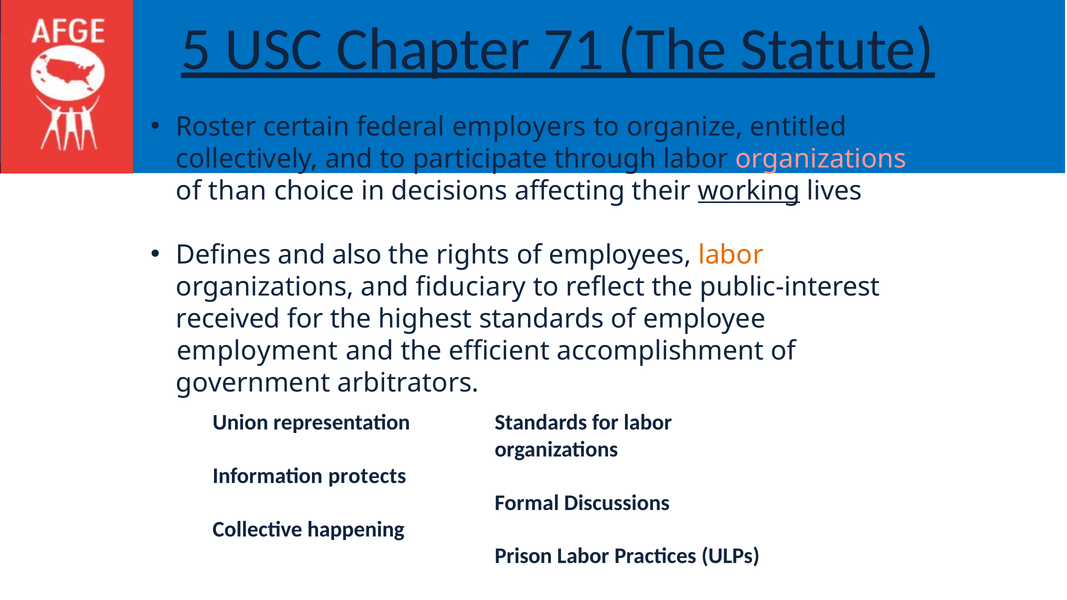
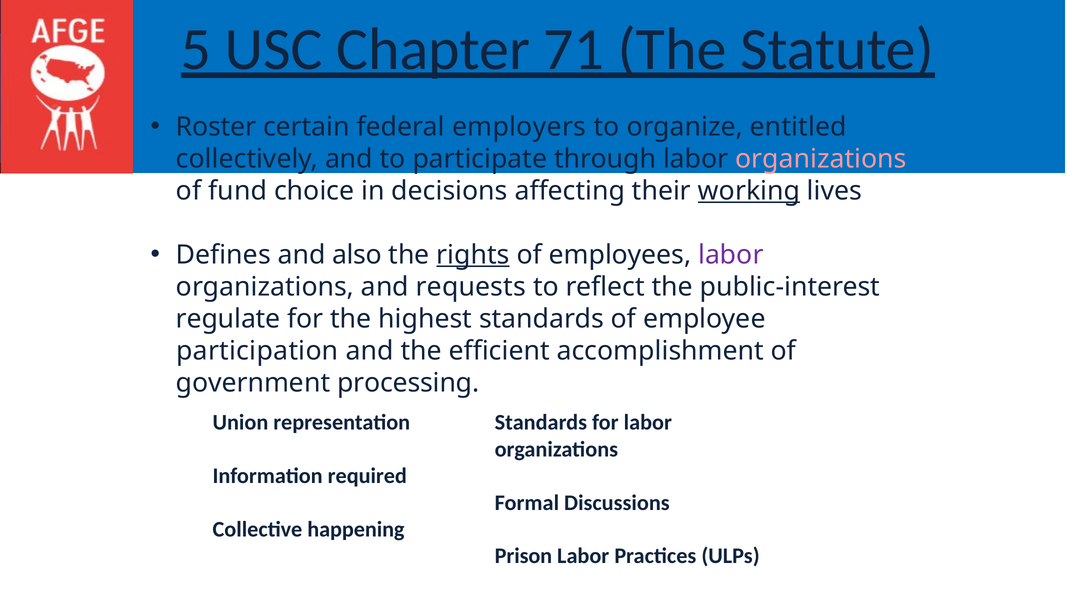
than: than -> fund
rights underline: none -> present
labor at (731, 255) colour: orange -> purple
fiduciary: fiduciary -> requests
received: received -> regulate
employment: employment -> participation
arbitrators: arbitrators -> processing
protects: protects -> required
